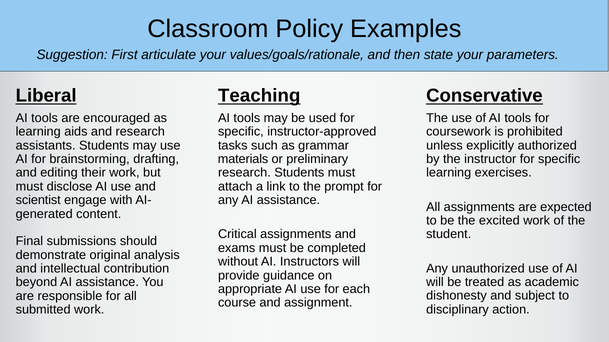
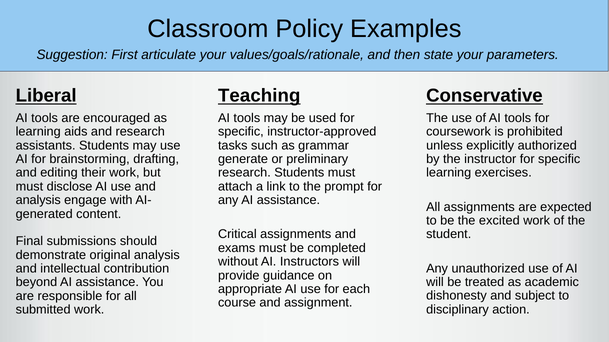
materials: materials -> generate
scientist at (38, 200): scientist -> analysis
